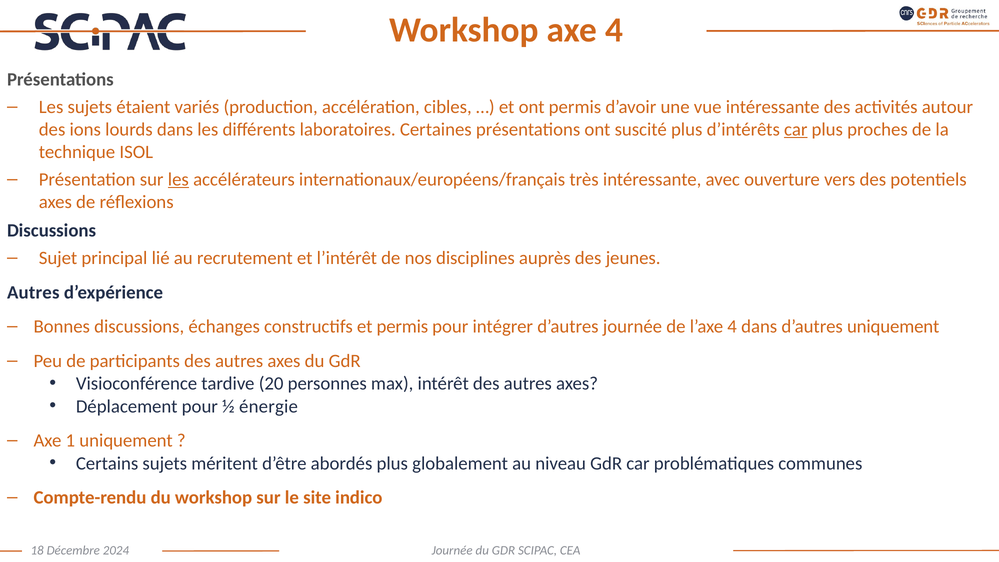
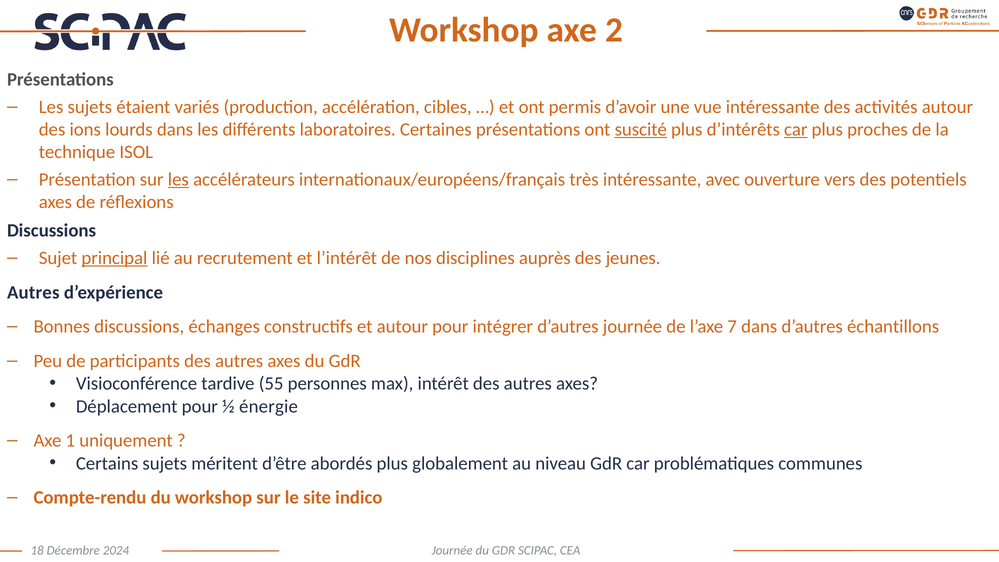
axe 4: 4 -> 2
suscité underline: none -> present
principal underline: none -> present
et permis: permis -> autour
l’axe 4: 4 -> 7
d’autres uniquement: uniquement -> échantillons
20: 20 -> 55
